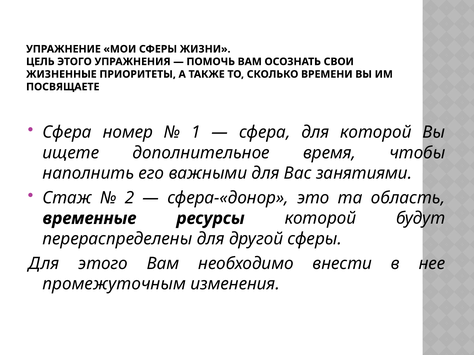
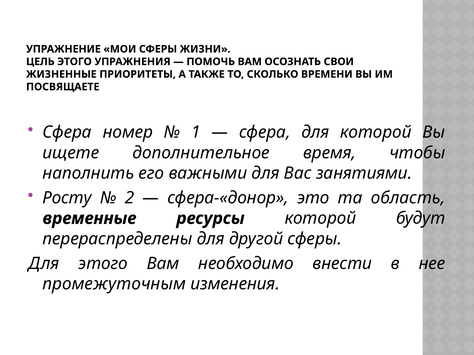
Стаж: Стаж -> Росту
